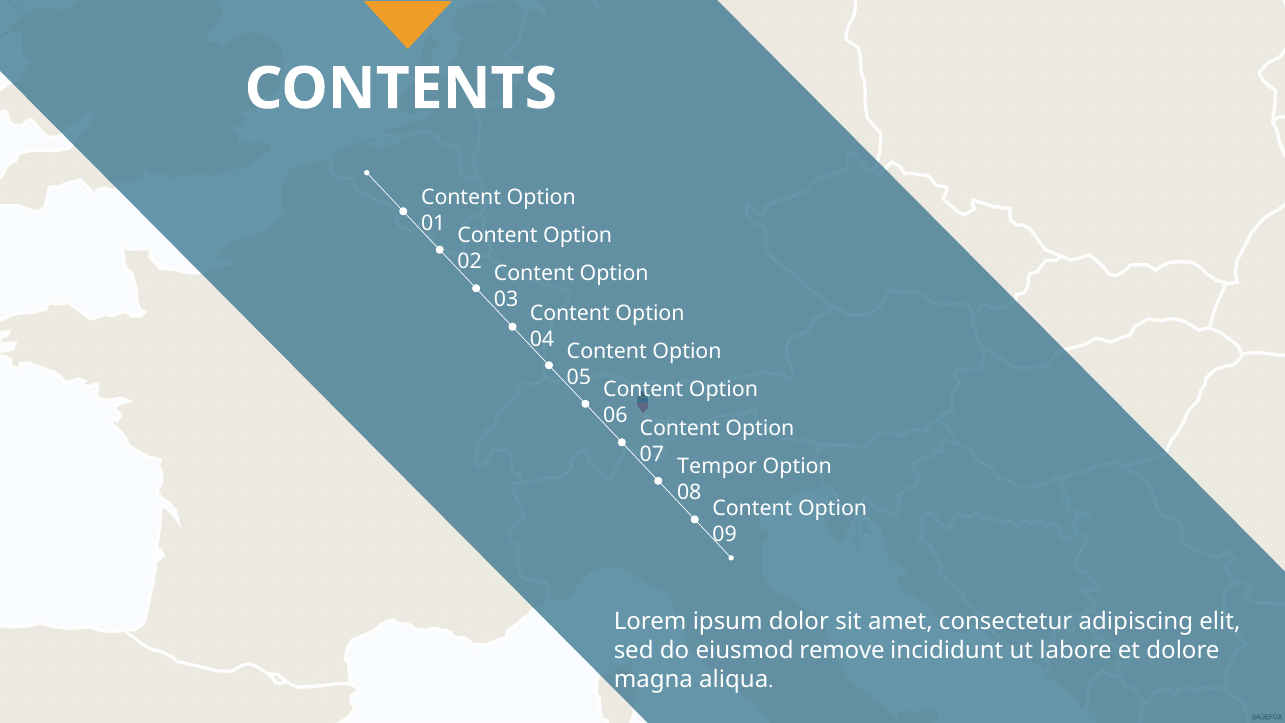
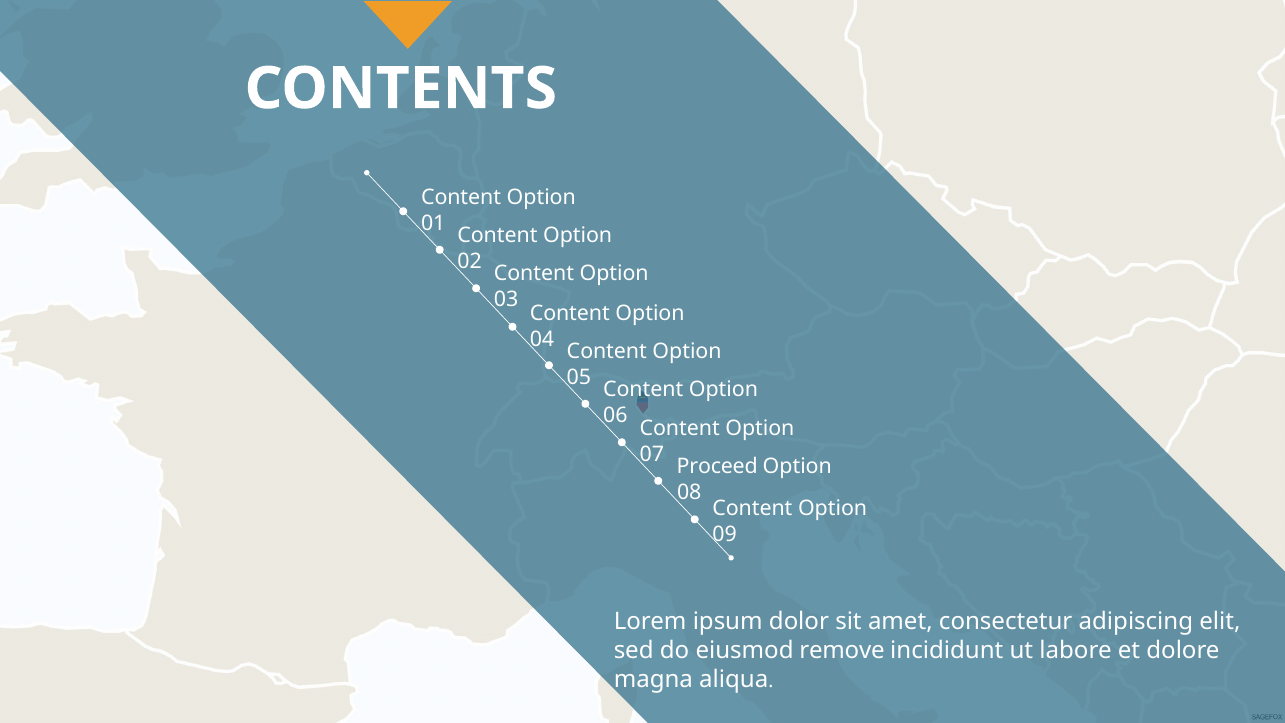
Tempor: Tempor -> Proceed
